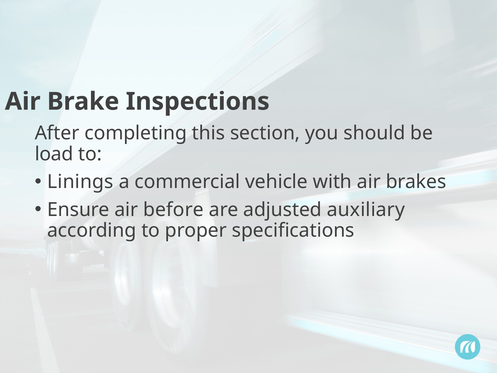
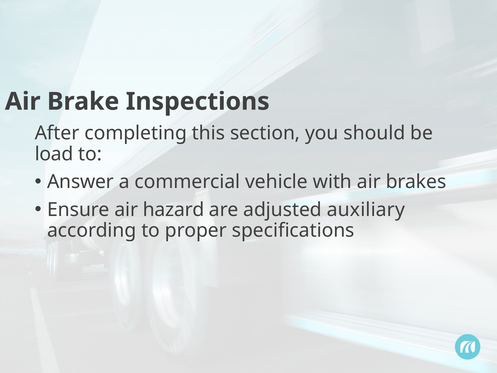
Linings: Linings -> Answer
before: before -> hazard
